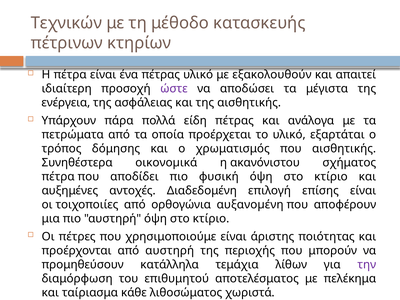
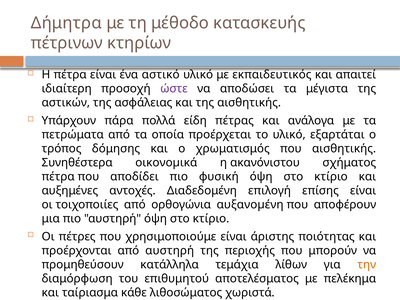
Τεχνικών: Τεχνικών -> Δήμητρα
ένα πέτρας: πέτρας -> αστικό
εξακολουθούν: εξακολουθούν -> εκπαιδευτικός
ενέργεια: ενέργεια -> αστικών
την colour: purple -> orange
